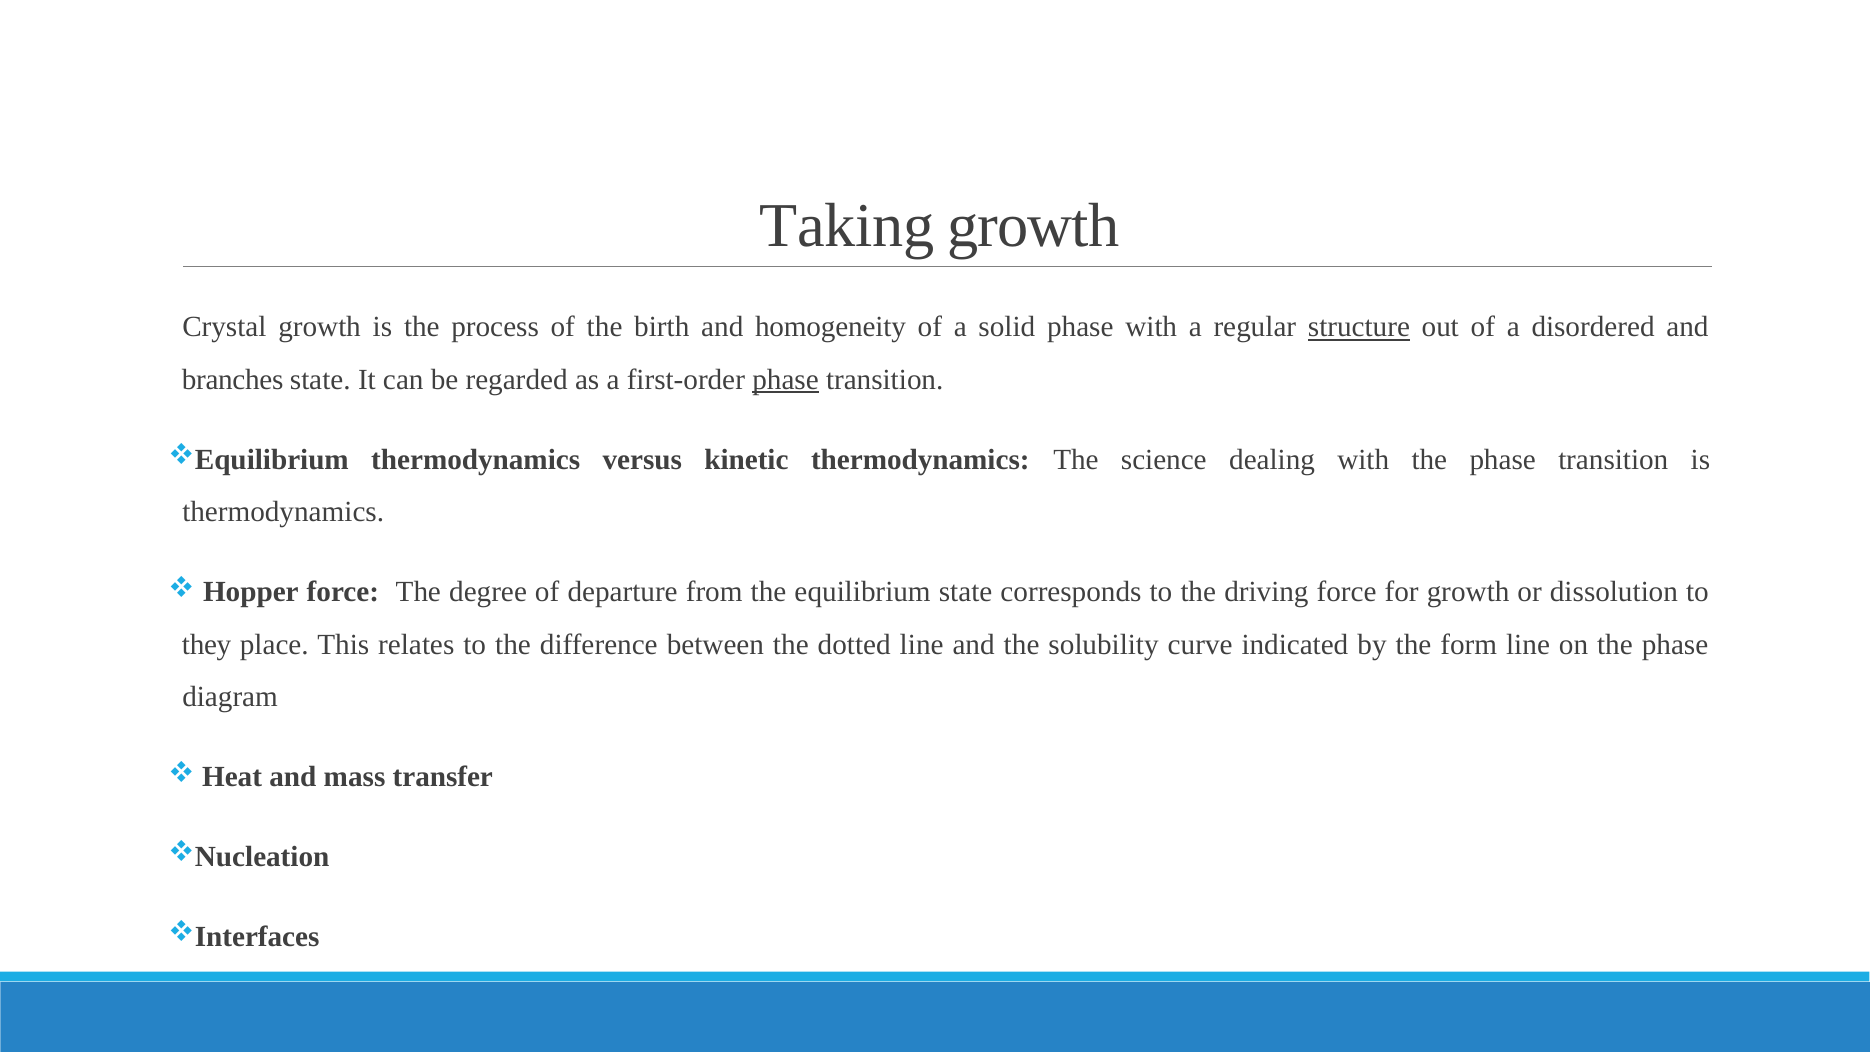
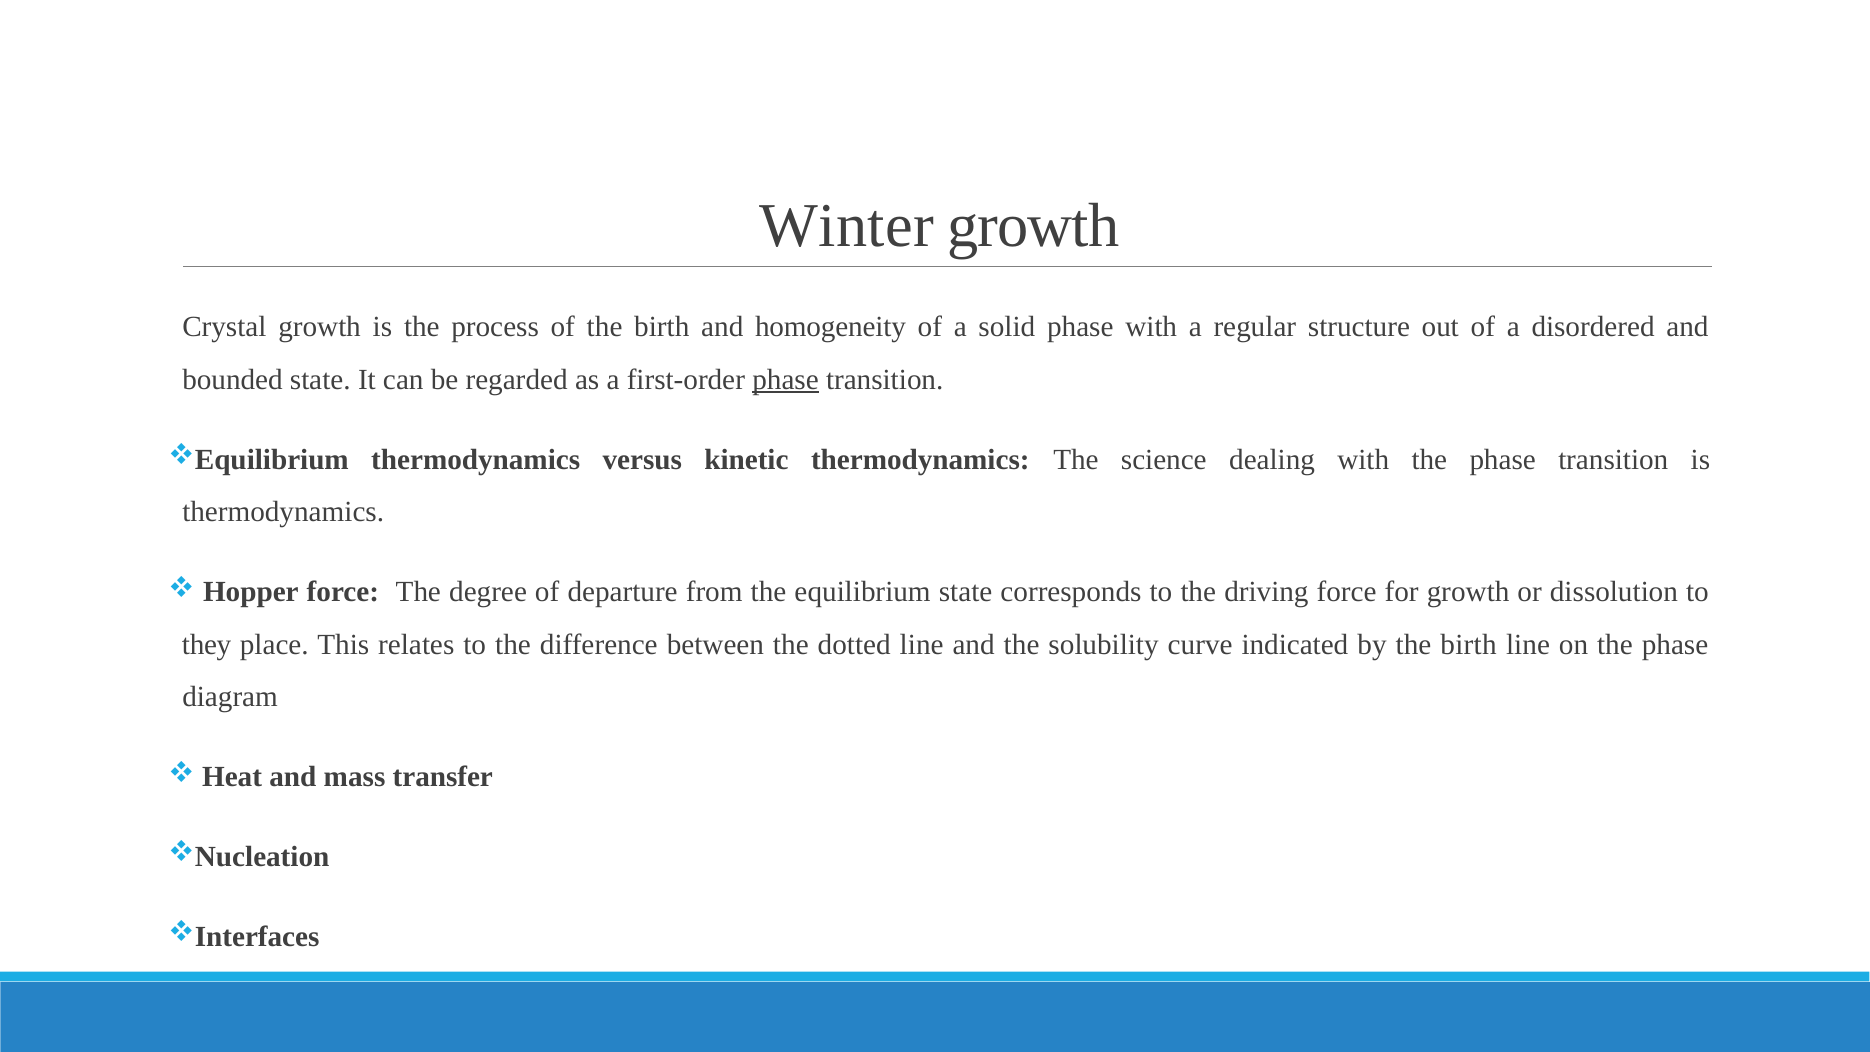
Taking: Taking -> Winter
structure underline: present -> none
branches: branches -> bounded
by the form: form -> birth
